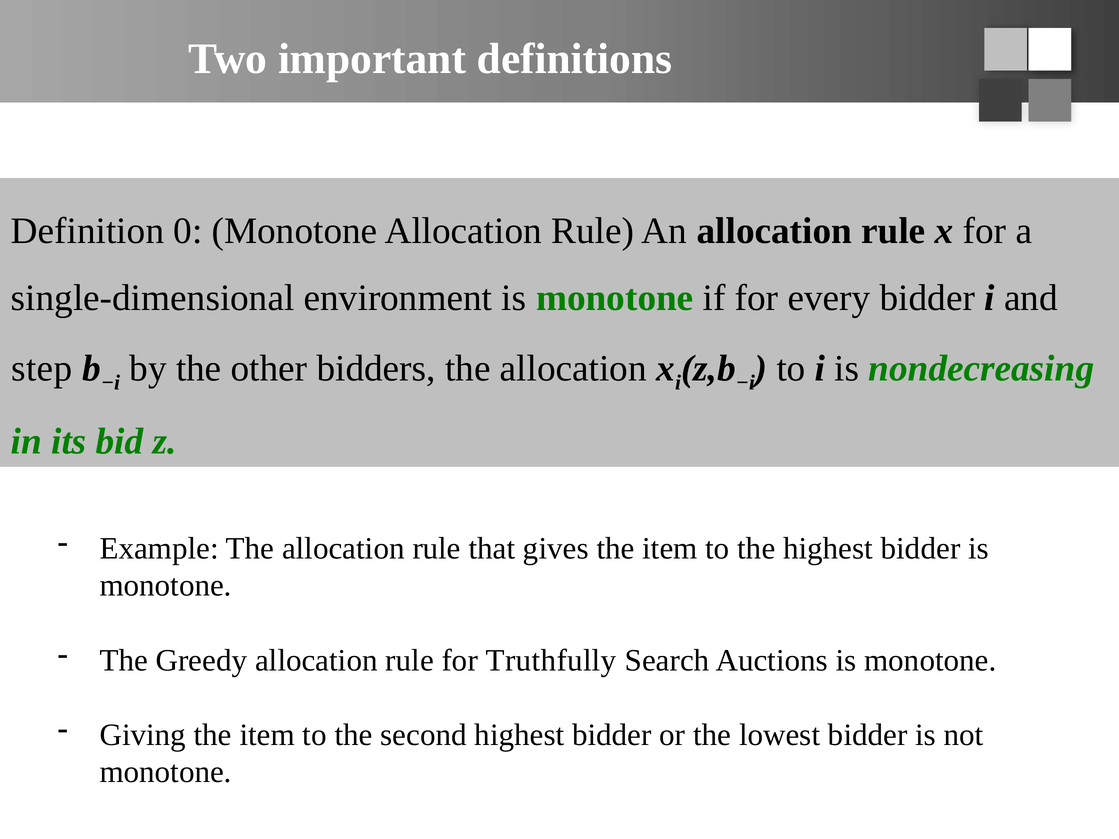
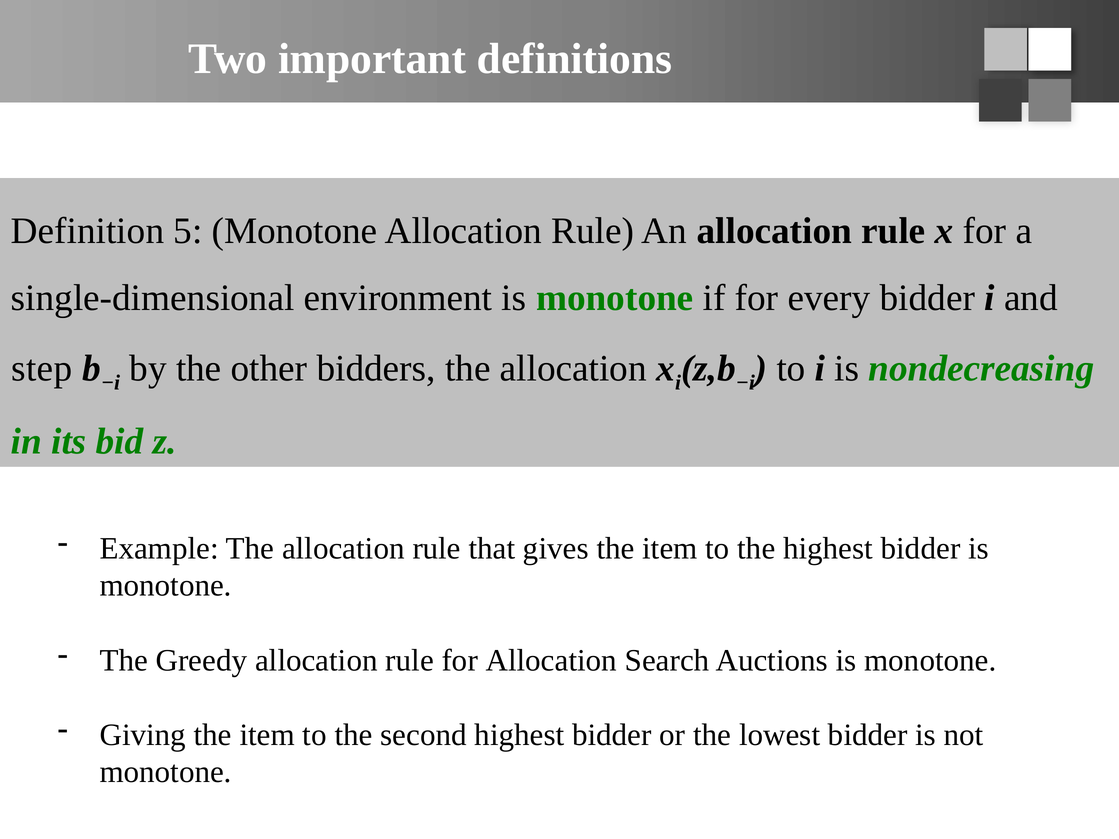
0: 0 -> 5
for Truthfully: Truthfully -> Allocation
